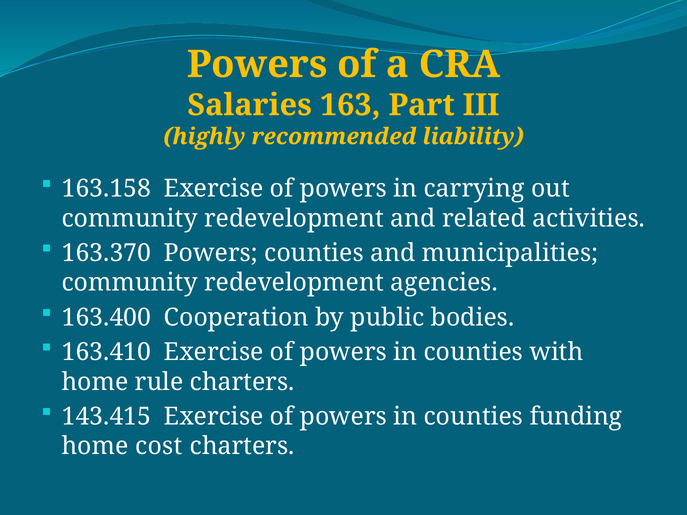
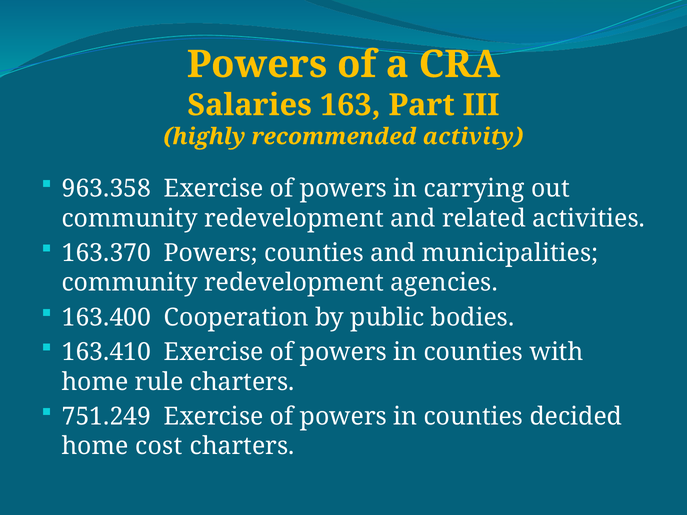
liability: liability -> activity
163.158: 163.158 -> 963.358
143.415: 143.415 -> 751.249
funding: funding -> decided
